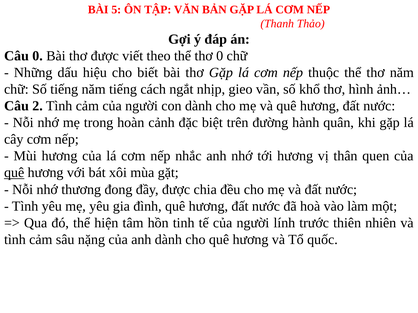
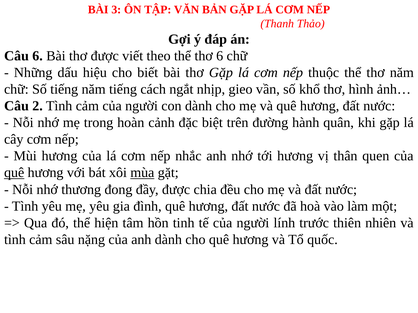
5: 5 -> 3
Câu 0: 0 -> 6
thơ 0: 0 -> 6
mùa underline: none -> present
